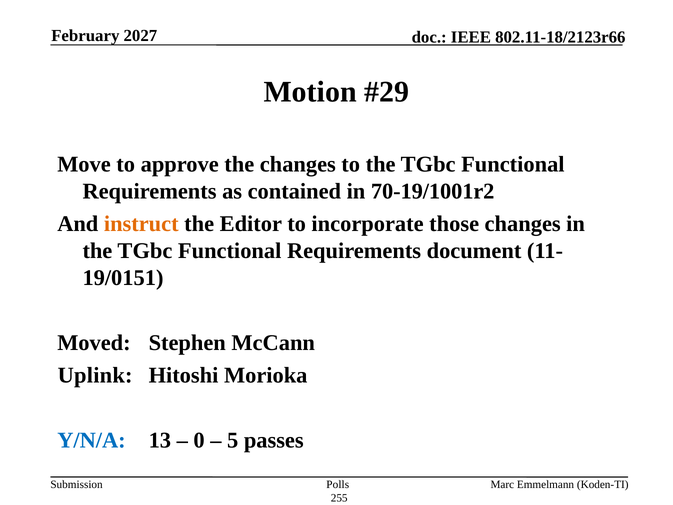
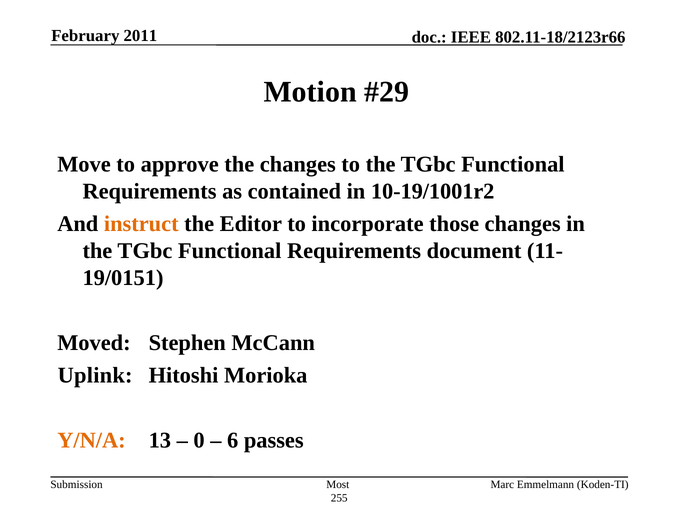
2027: 2027 -> 2011
70-19/1001r2: 70-19/1001r2 -> 10-19/1001r2
Y/N/A colour: blue -> orange
5: 5 -> 6
Polls: Polls -> Most
